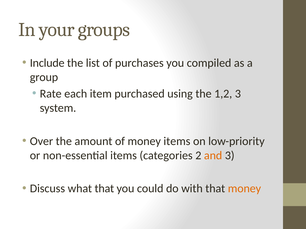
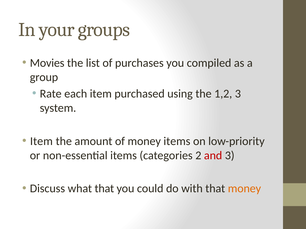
Include: Include -> Movies
Over at (41, 141): Over -> Item
and colour: orange -> red
